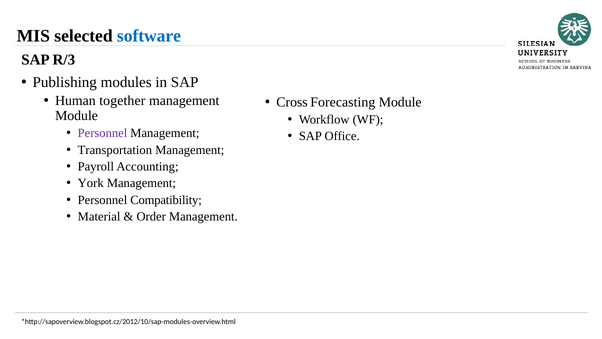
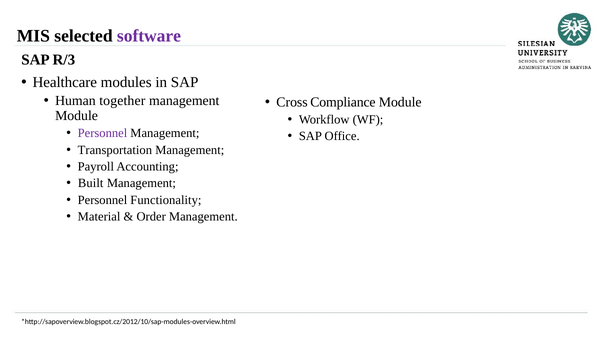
software colour: blue -> purple
Publishing: Publishing -> Healthcare
Forecasting: Forecasting -> Compliance
York: York -> Built
Compatibility: Compatibility -> Functionality
